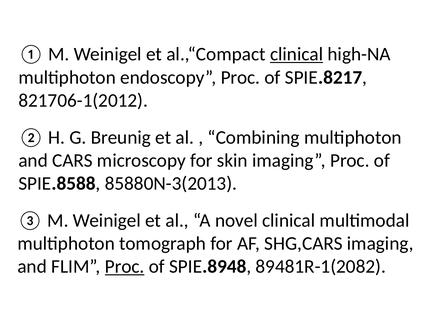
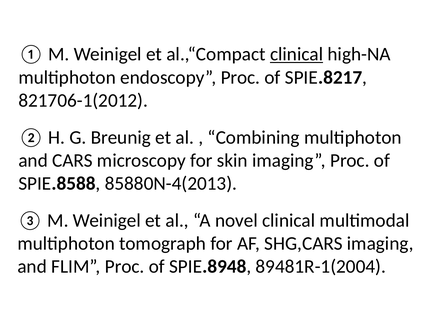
85880N-3(2013: 85880N-3(2013 -> 85880N-4(2013
Proc at (125, 267) underline: present -> none
89481R-1(2082: 89481R-1(2082 -> 89481R-1(2004
